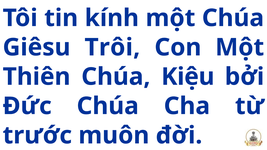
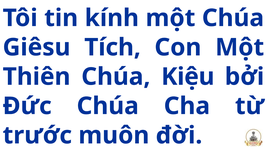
Trôi: Trôi -> Tích
